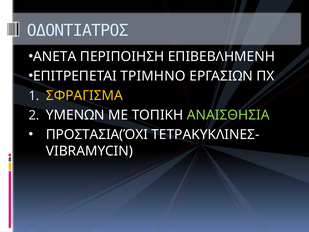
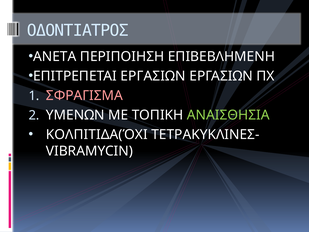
ΕΠΙΤΡΕΠΕΤΑΙ ΤΡΙΜΗΝΟ: ΤΡΙΜΗΝΟ -> ΕΡΓΑΣΙΩΝ
ΣΦΡΑΓΙΣΜΑ colour: yellow -> pink
ΠΡΟΣΤΑΣΙΑ(ΌΧΙ: ΠΡΟΣΤΑΣΙΑ(ΌΧΙ -> ΚΟΛΠΙΤΙΔΑ(ΌΧΙ
